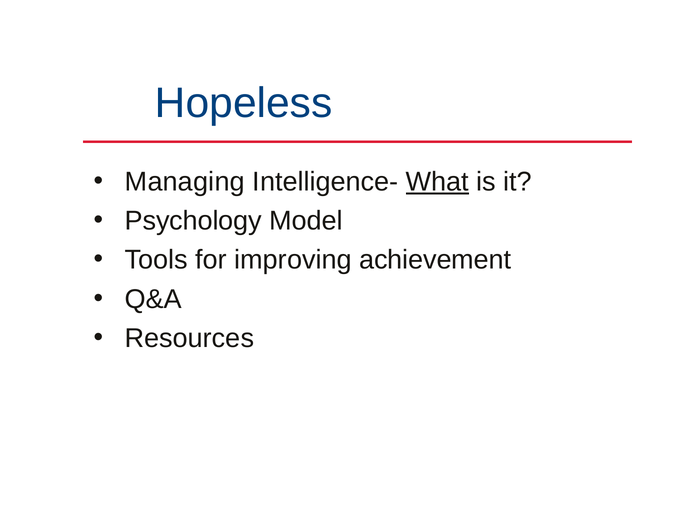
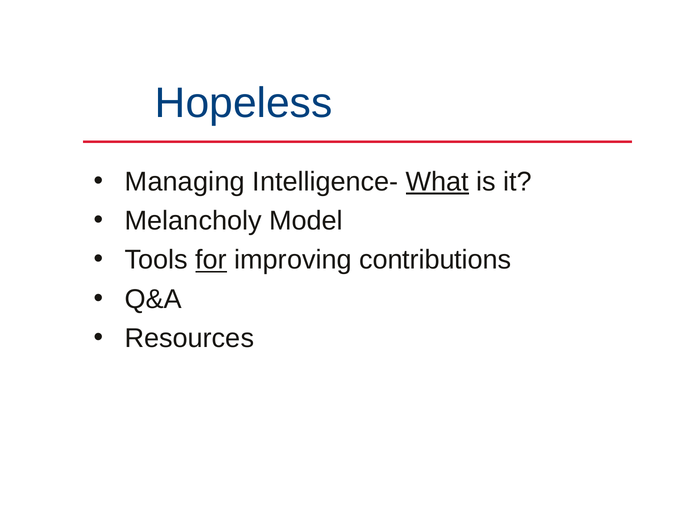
Psychology: Psychology -> Melancholy
for underline: none -> present
achievement: achievement -> contributions
